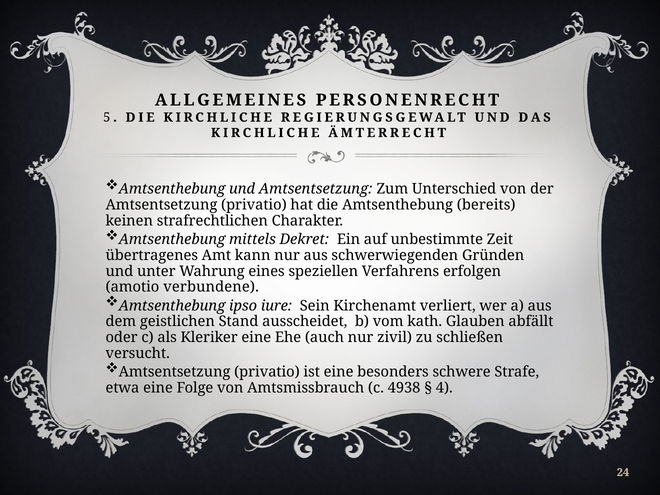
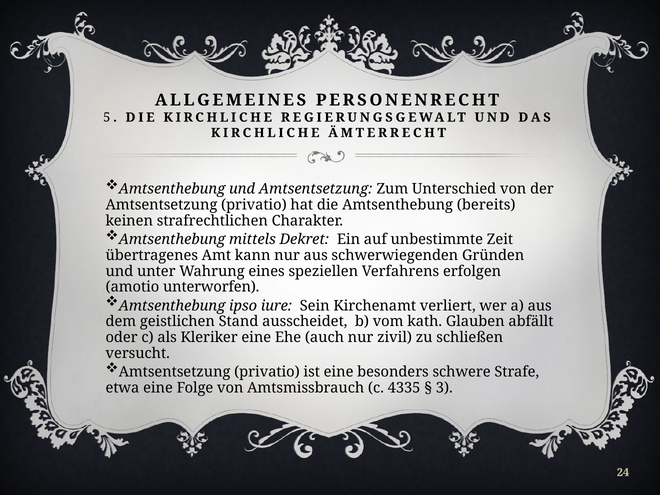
verbundene: verbundene -> unterworfen
4938: 4938 -> 4335
4: 4 -> 3
